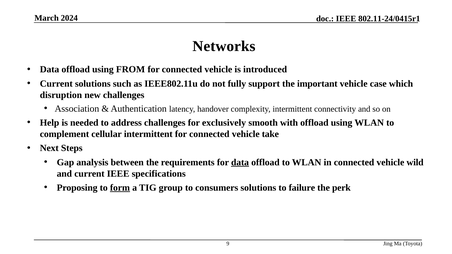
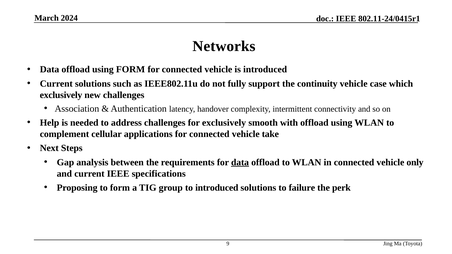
using FROM: FROM -> FORM
important: important -> continuity
disruption at (61, 95): disruption -> exclusively
cellular intermittent: intermittent -> applications
wild: wild -> only
form at (120, 188) underline: present -> none
to consumers: consumers -> introduced
